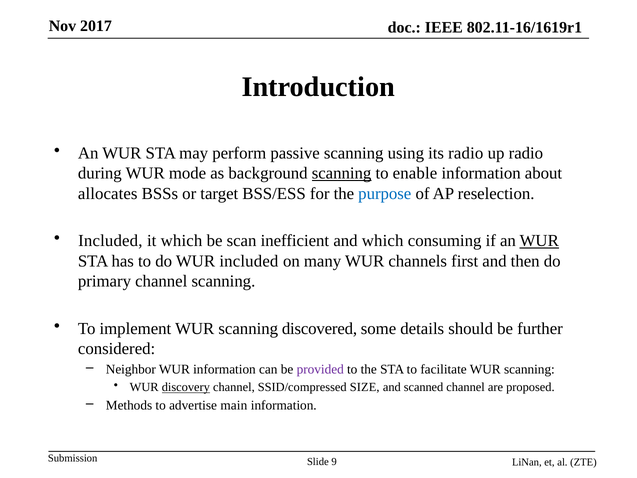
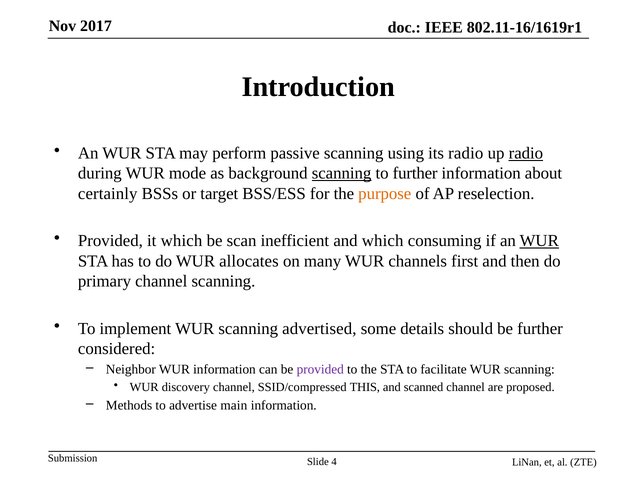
radio at (526, 153) underline: none -> present
to enable: enable -> further
allocates: allocates -> certainly
purpose colour: blue -> orange
Included at (110, 241): Included -> Provided
WUR included: included -> allocates
discovered: discovered -> advertised
discovery underline: present -> none
SIZE: SIZE -> THIS
9: 9 -> 4
